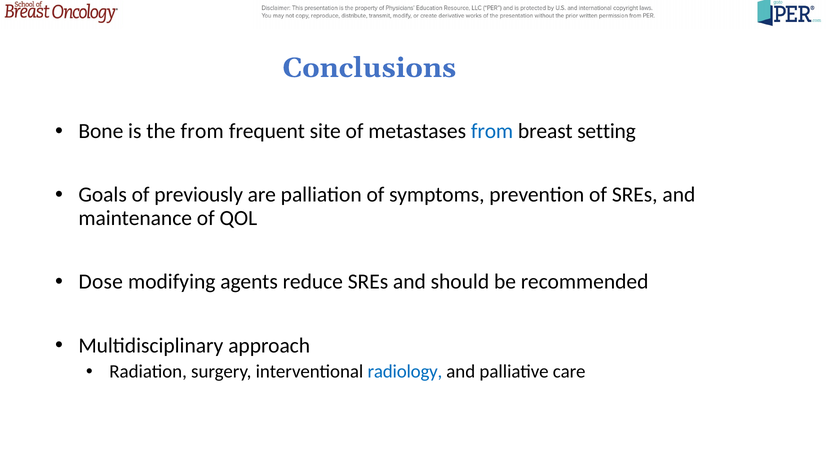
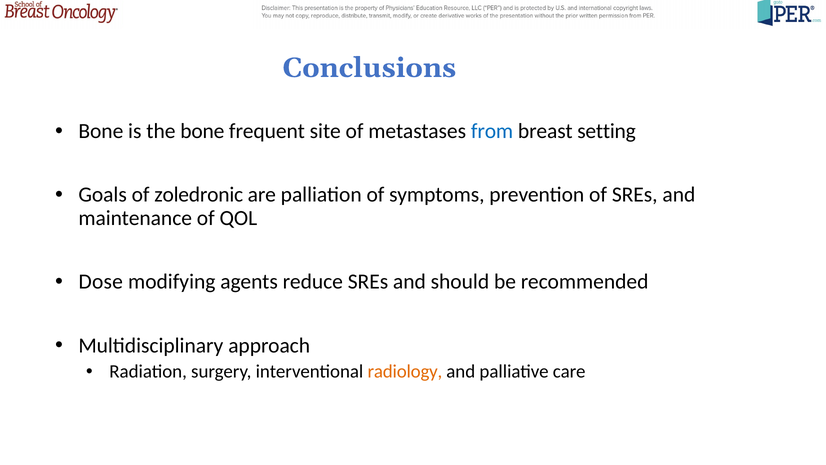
the from: from -> bone
previously: previously -> zoledronic
radiology colour: blue -> orange
